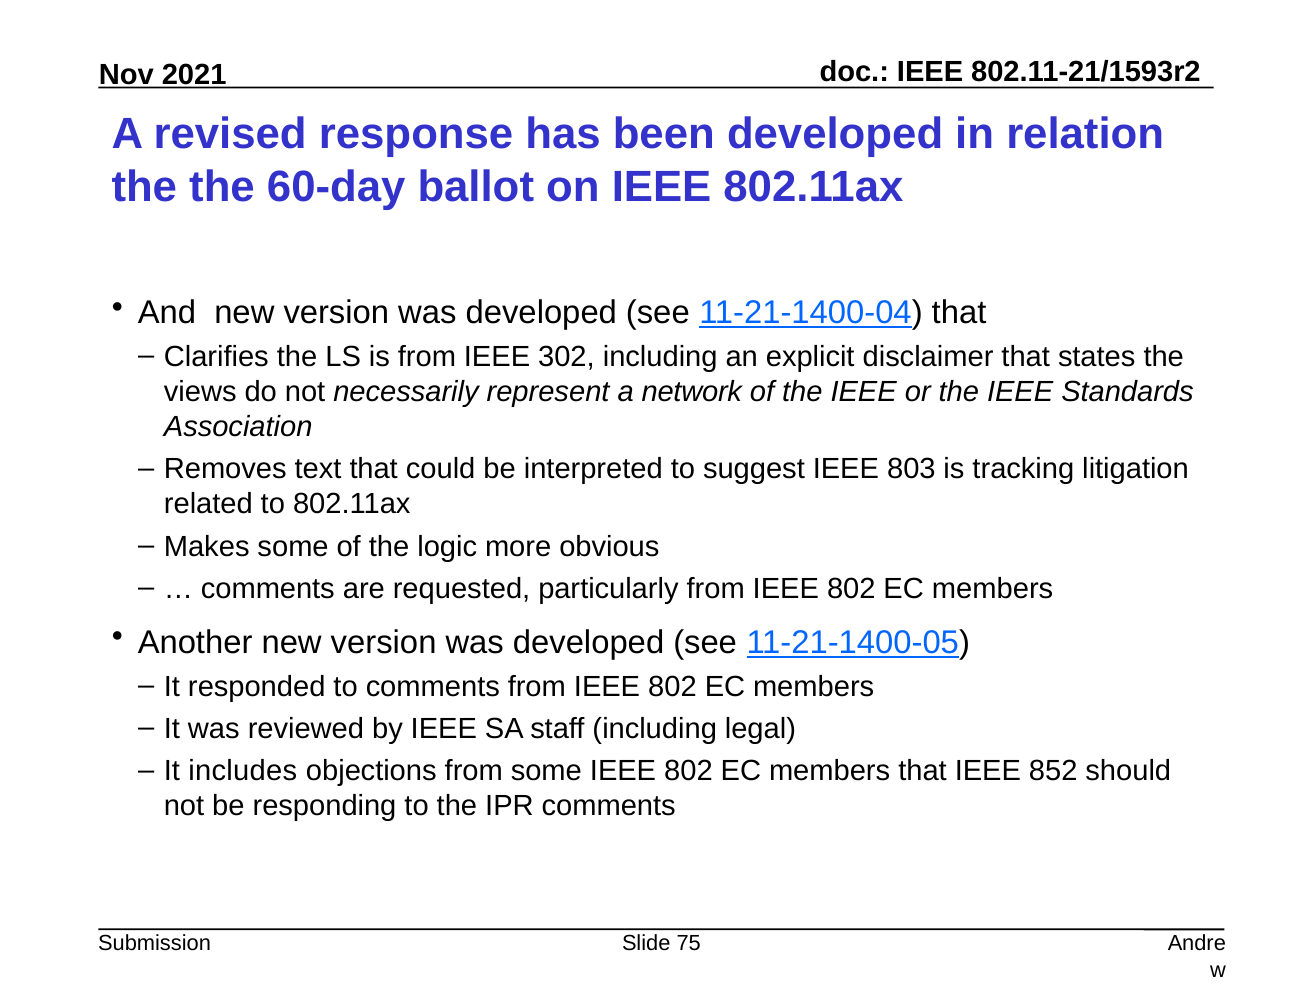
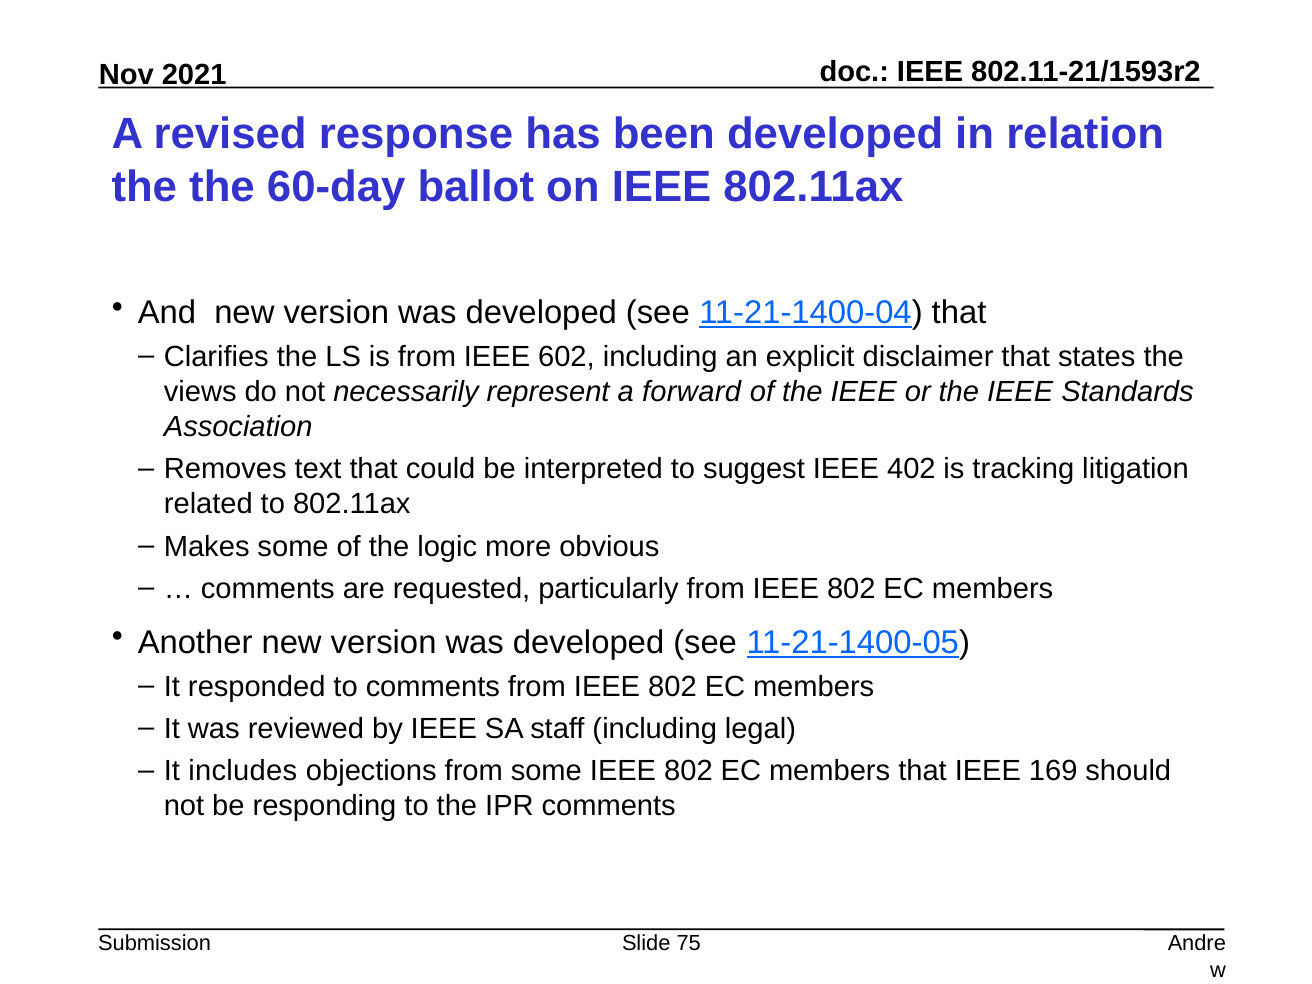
302: 302 -> 602
network: network -> forward
803: 803 -> 402
852: 852 -> 169
